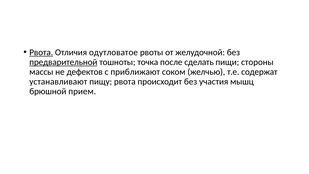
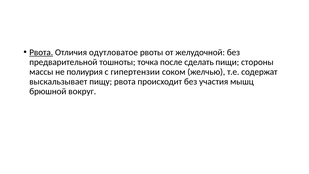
предварительной underline: present -> none
дефектов: дефектов -> полиурия
приближают: приближают -> гипертензии
устанавливают: устанавливают -> выскальзывает
прием: прием -> вокруг
